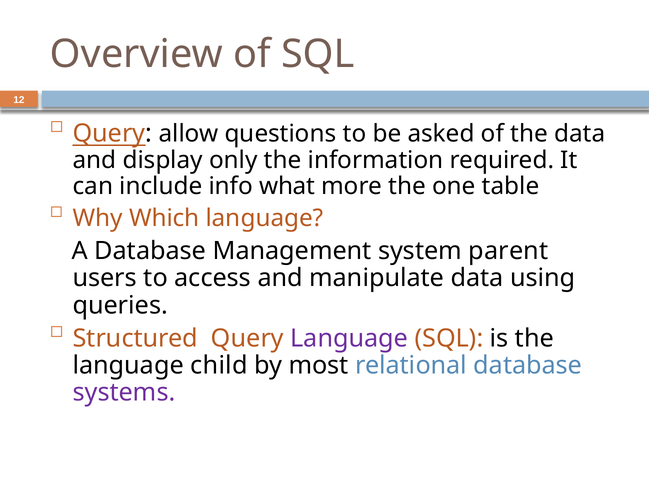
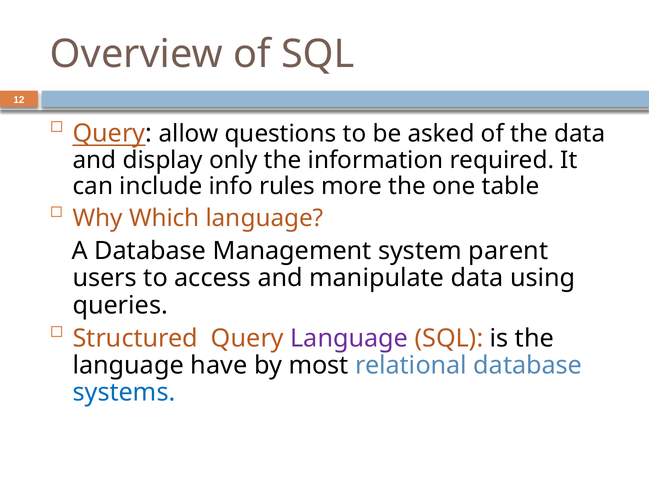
what: what -> rules
child: child -> have
systems colour: purple -> blue
